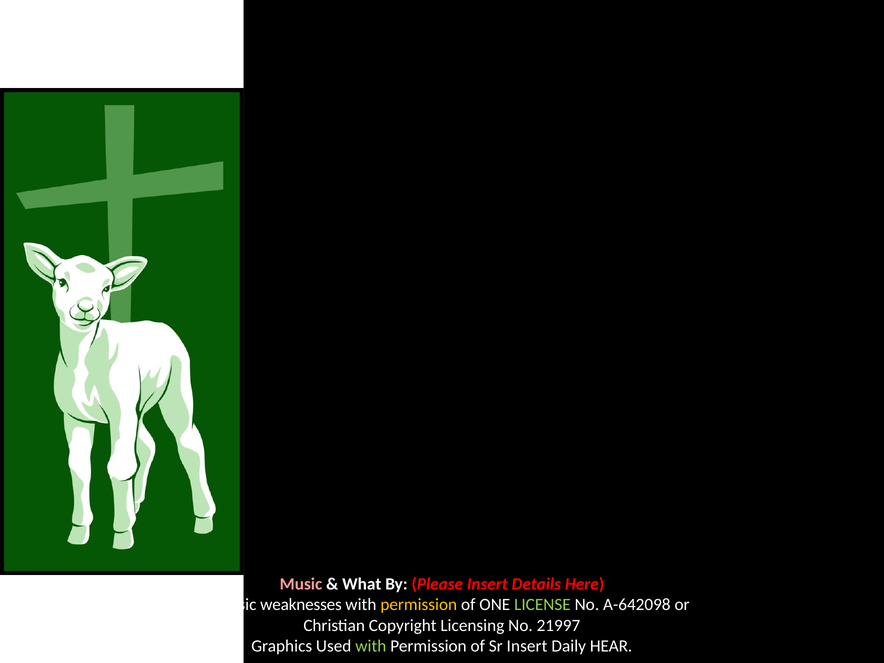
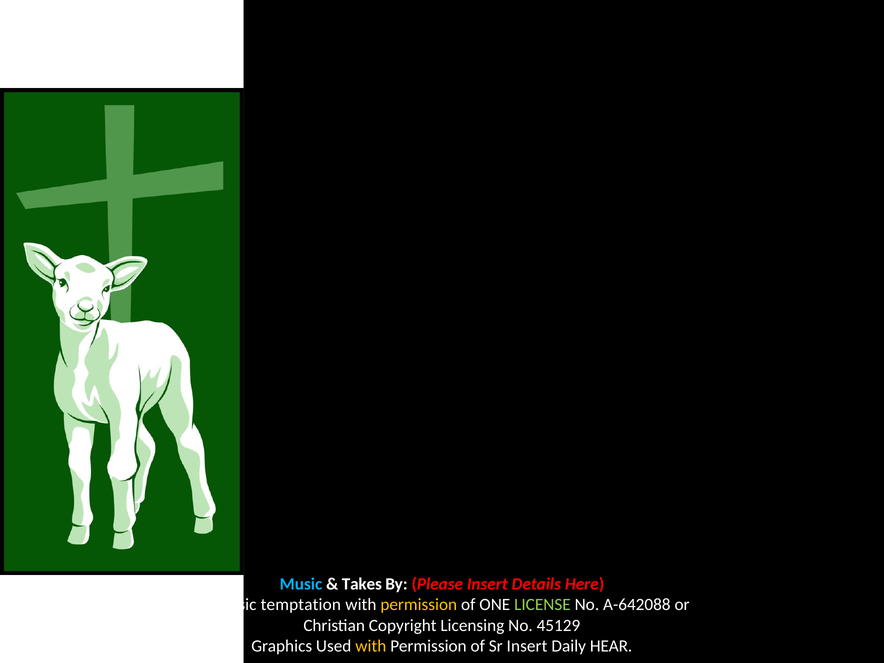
Music at (301, 584) colour: pink -> light blue
What: What -> Takes
weaknesses: weaknesses -> temptation
A-642098: A-642098 -> A-642088
21997: 21997 -> 45129
with at (371, 646) colour: light green -> yellow
